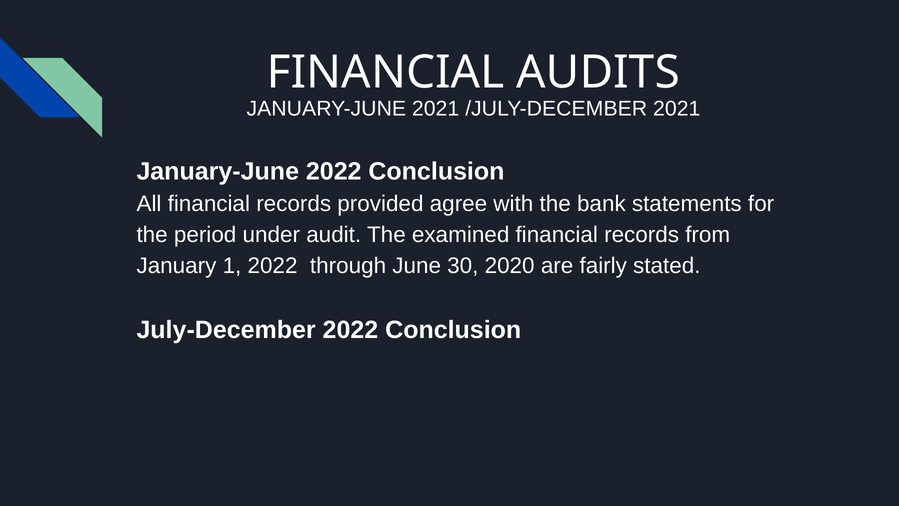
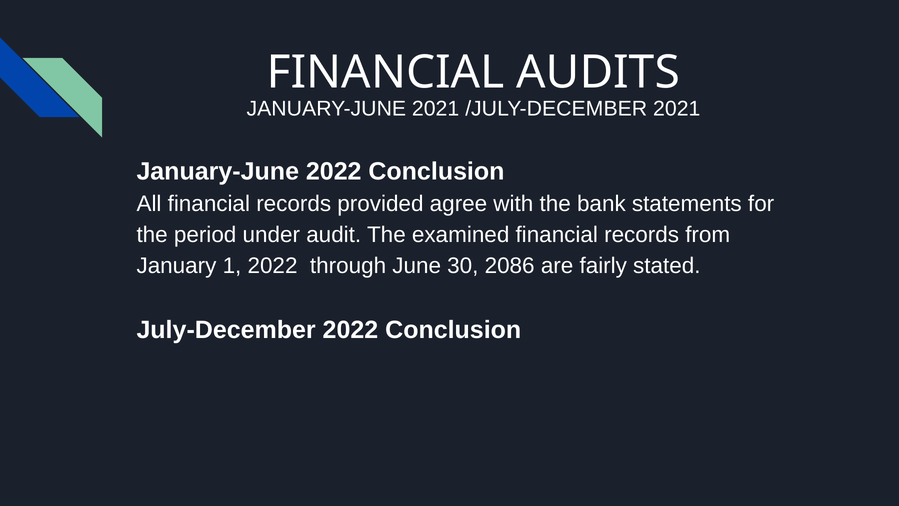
2020: 2020 -> 2086
